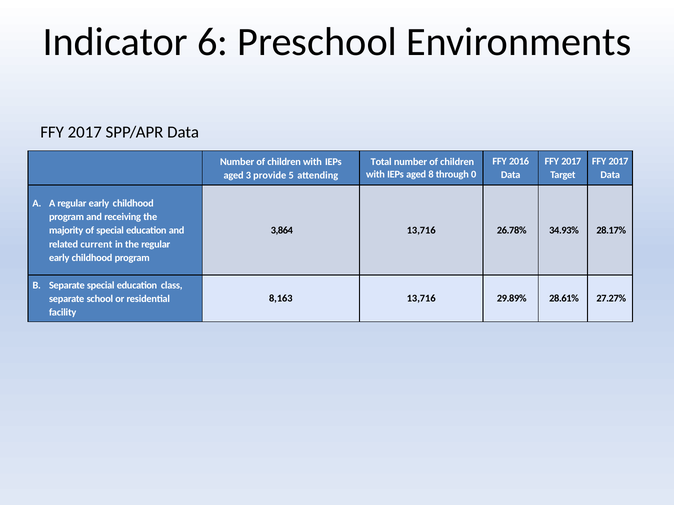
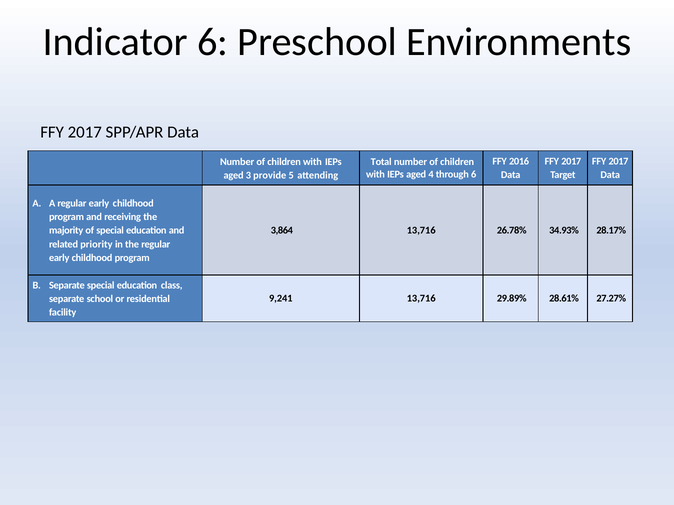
8: 8 -> 4
through 0: 0 -> 6
current: current -> priority
8,163: 8,163 -> 9,241
